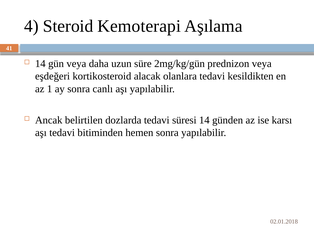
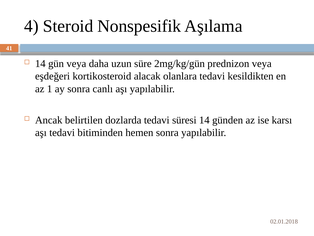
Kemoterapi: Kemoterapi -> Nonspesifik
